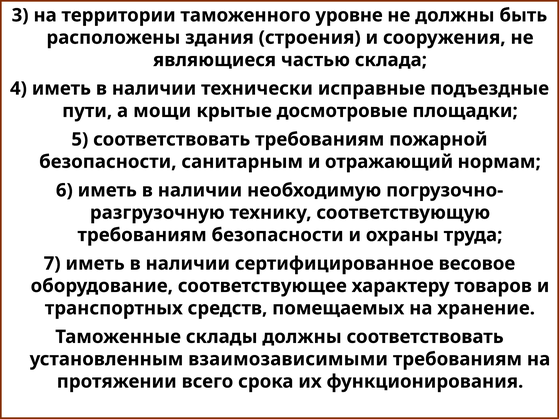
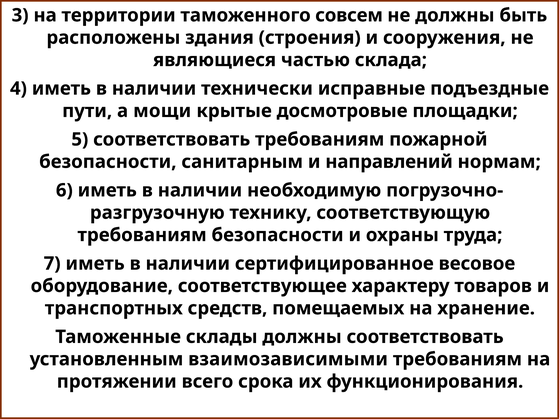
уровне: уровне -> совсем
отражающий: отражающий -> направлений
